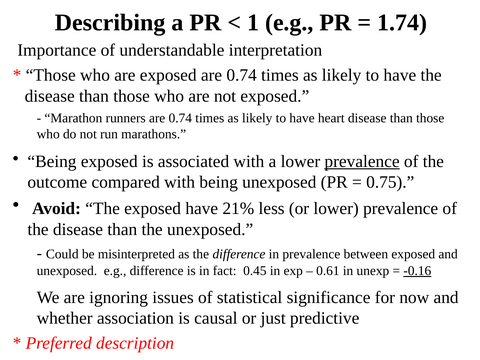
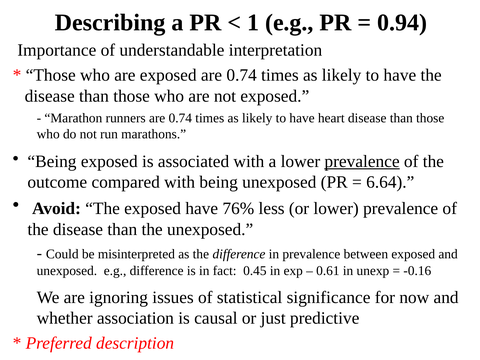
1.74: 1.74 -> 0.94
0.75: 0.75 -> 6.64
21%: 21% -> 76%
-0.16 underline: present -> none
